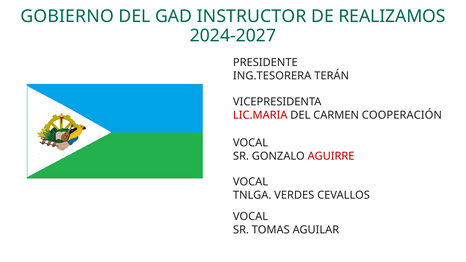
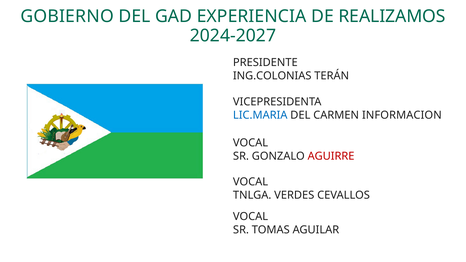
INSTRUCTOR: INSTRUCTOR -> EXPERIENCIA
ING.TESORERA: ING.TESORERA -> ING.COLONIAS
LIC.MARIA colour: red -> blue
COOPERACIÓN: COOPERACIÓN -> INFORMACION
